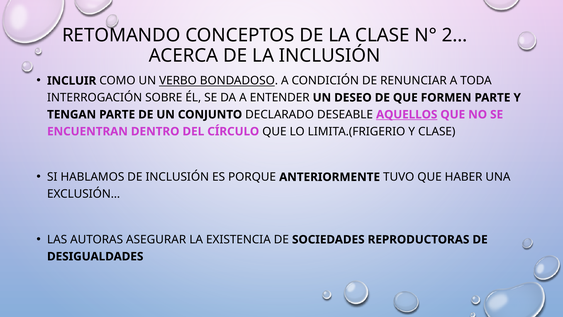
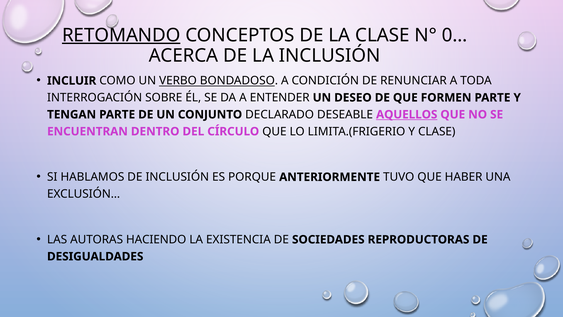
RETOMANDO underline: none -> present
2…: 2… -> 0…
ASEGURAR: ASEGURAR -> HACIENDO
